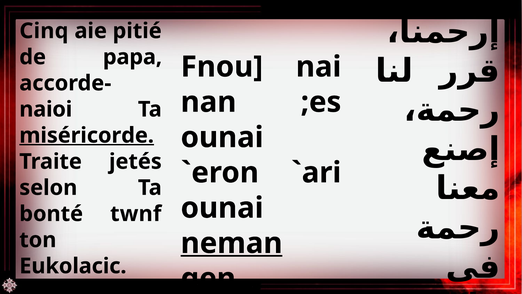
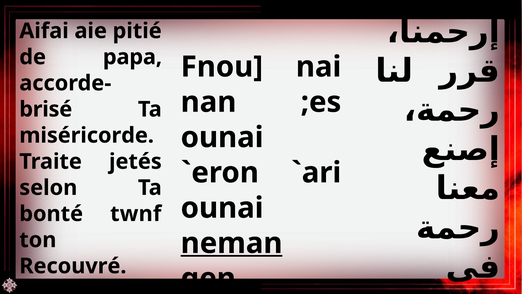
Cinq: Cinq -> Aifai
naioi: naioi -> brisé
miséricorde underline: present -> none
Eukolacic: Eukolacic -> Recouvré
